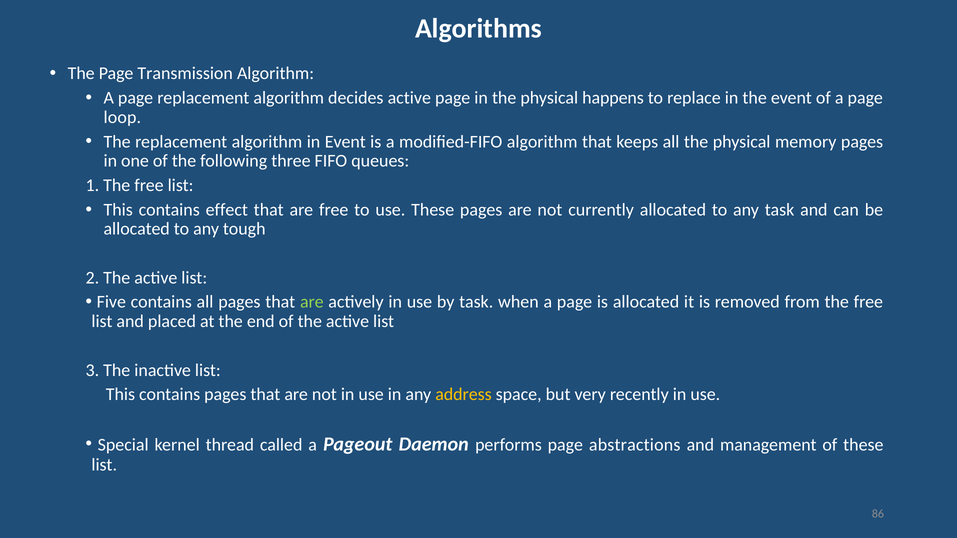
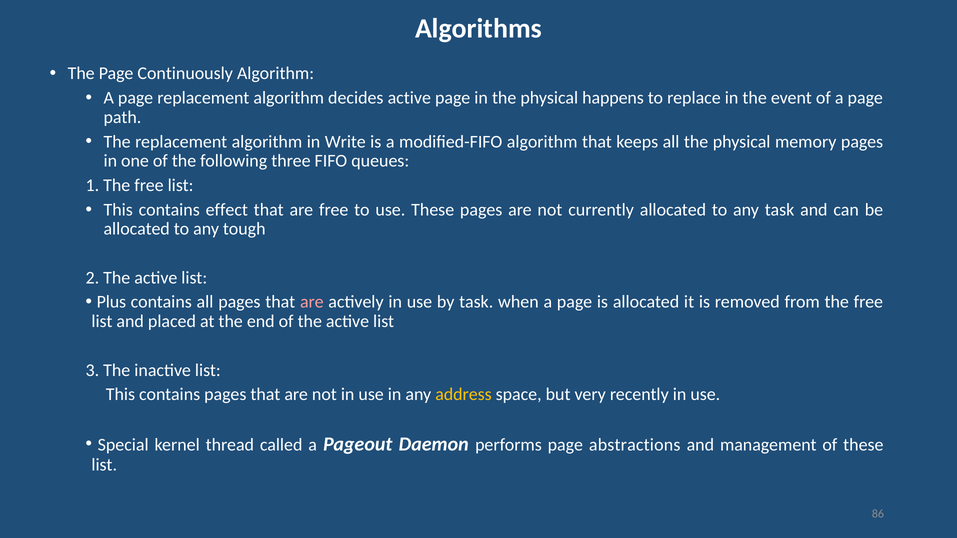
Transmission: Transmission -> Continuously
loop: loop -> path
in Event: Event -> Write
Five: Five -> Plus
are at (312, 302) colour: light green -> pink
